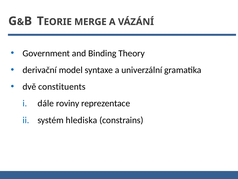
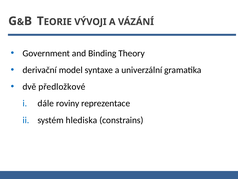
MERGE: MERGE -> VÝVOJI
constituents: constituents -> předložkové
